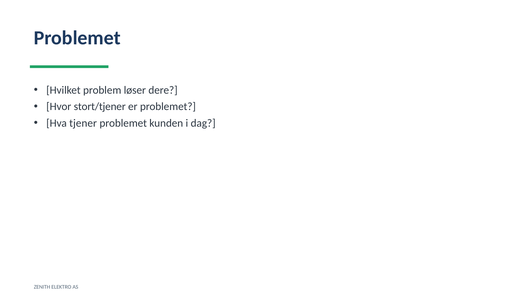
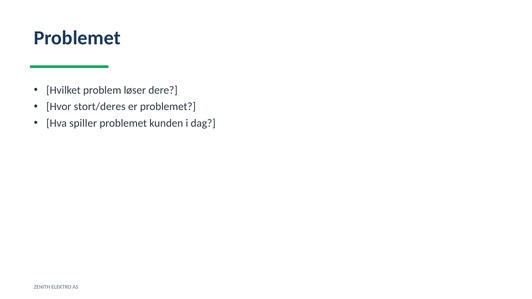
stort/tjener: stort/tjener -> stort/deres
tjener: tjener -> spiller
